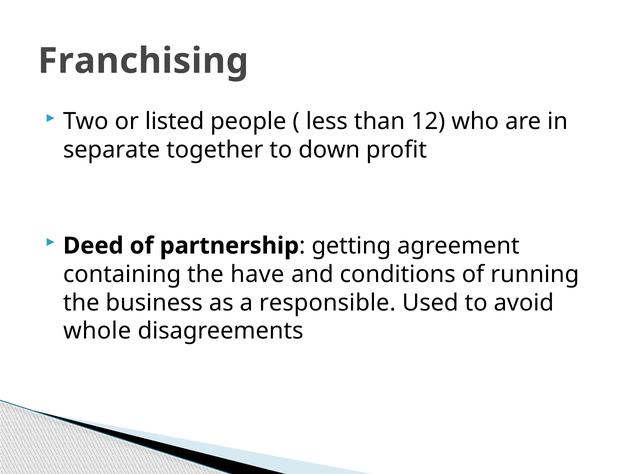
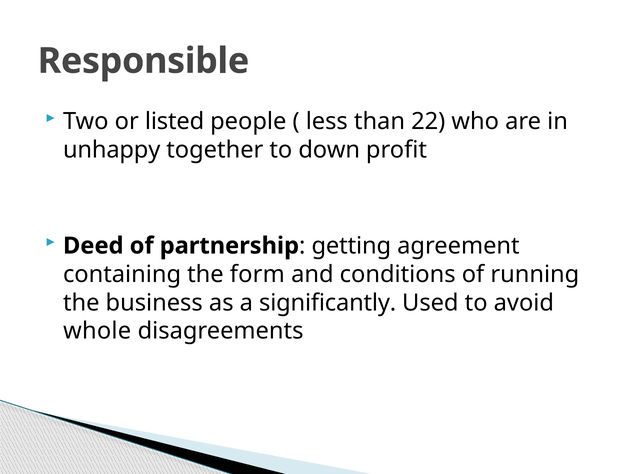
Franchising: Franchising -> Responsible
12: 12 -> 22
separate: separate -> unhappy
have: have -> form
responsible: responsible -> significantly
